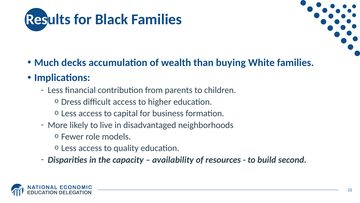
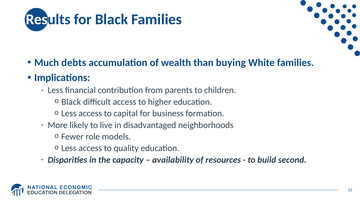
decks: decks -> debts
Dress at (71, 102): Dress -> Black
